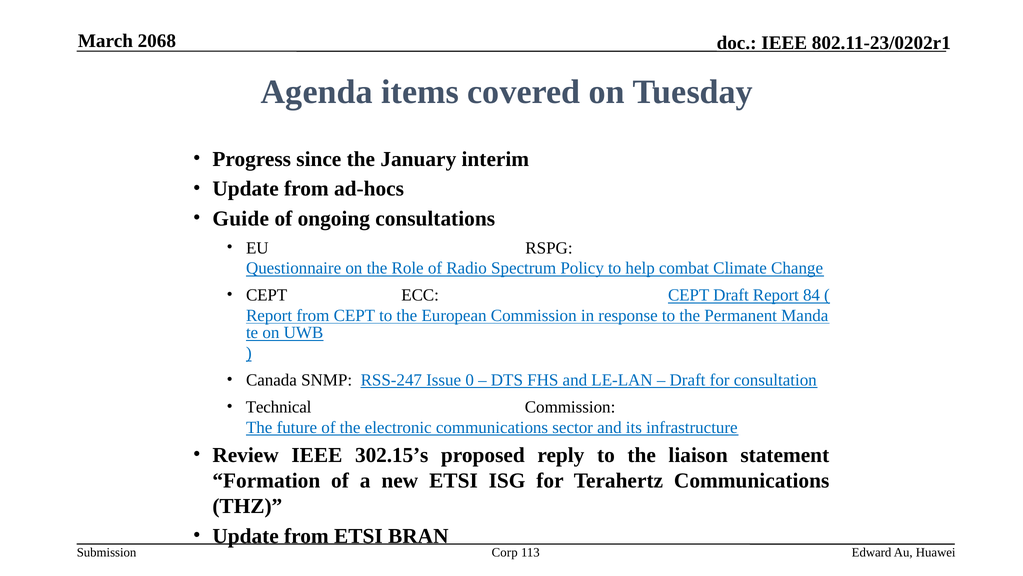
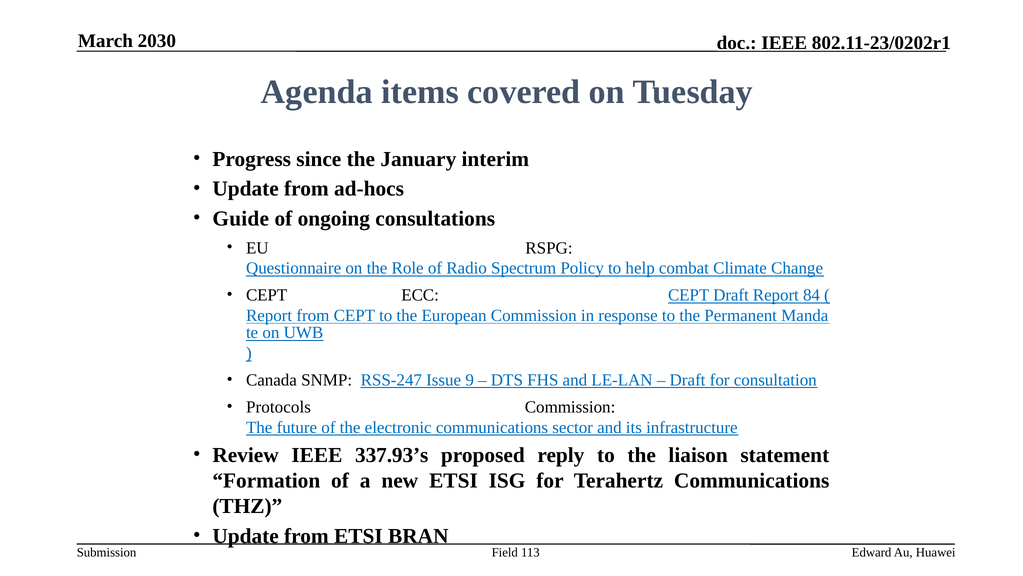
2068: 2068 -> 2030
0: 0 -> 9
Technical: Technical -> Protocols
302.15’s: 302.15’s -> 337.93’s
Corp: Corp -> Field
